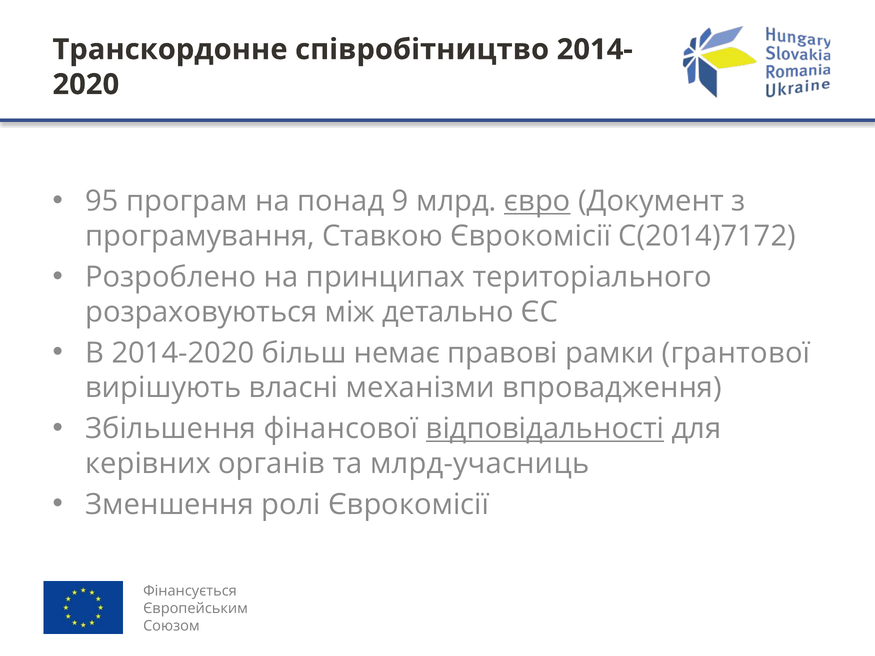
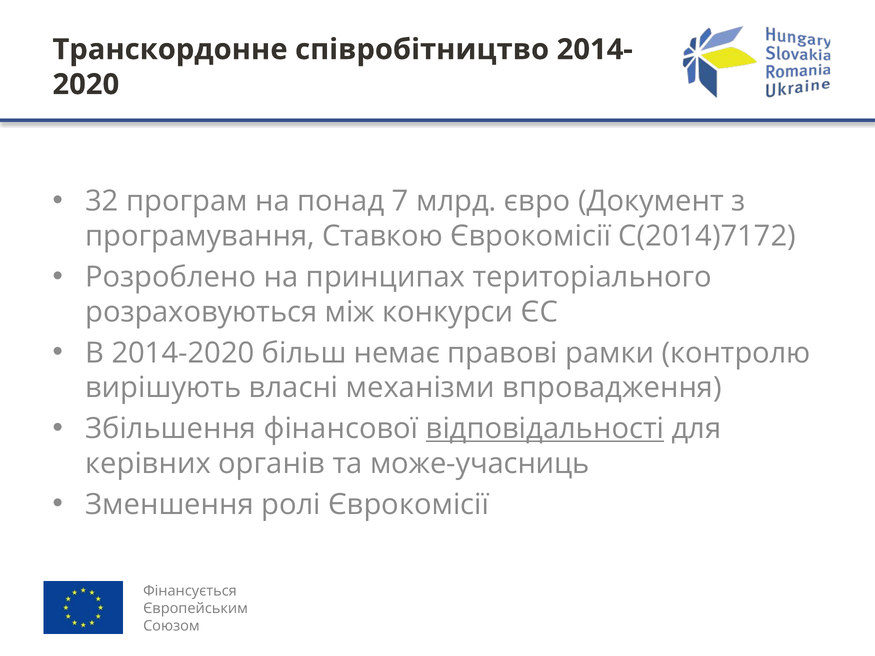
95: 95 -> 32
9: 9 -> 7
євро underline: present -> none
детально: детально -> конкурси
грантової: грантової -> контролю
млрд-учасниць: млрд-учасниць -> може-учасниць
